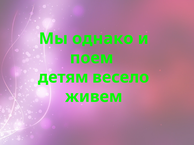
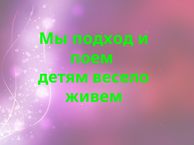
однако: однако -> подход
